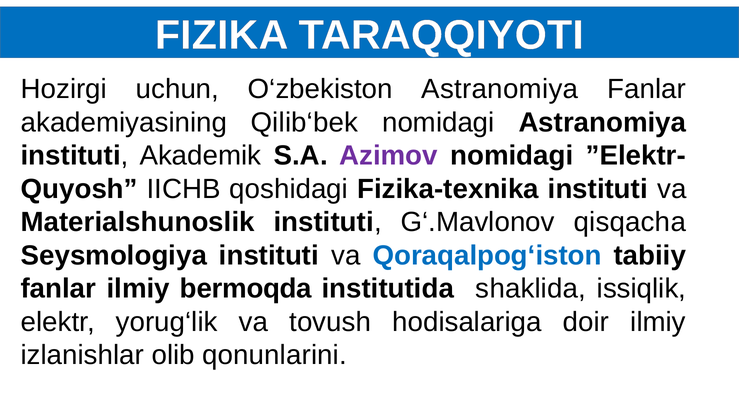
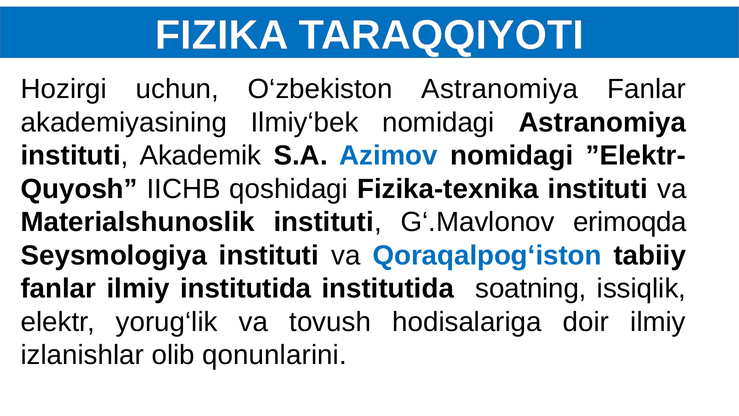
Qilib‘bek: Qilib‘bek -> Ilmiy‘bek
Azimov colour: purple -> blue
qisqacha: qisqacha -> erimoqda
ilmiy bermoqda: bermoqda -> institutida
shaklida: shaklida -> soatning
